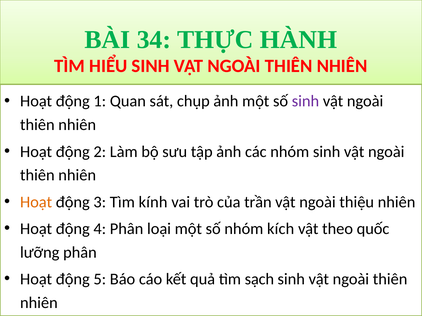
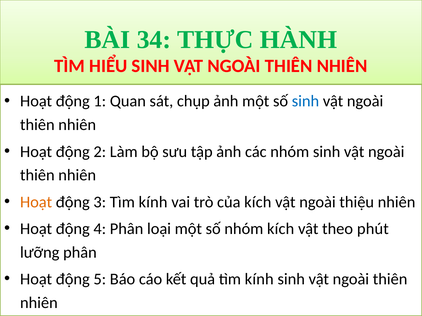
sinh at (305, 101) colour: purple -> blue
của trần: trần -> kích
quốc: quốc -> phút
quả tìm sạch: sạch -> kính
